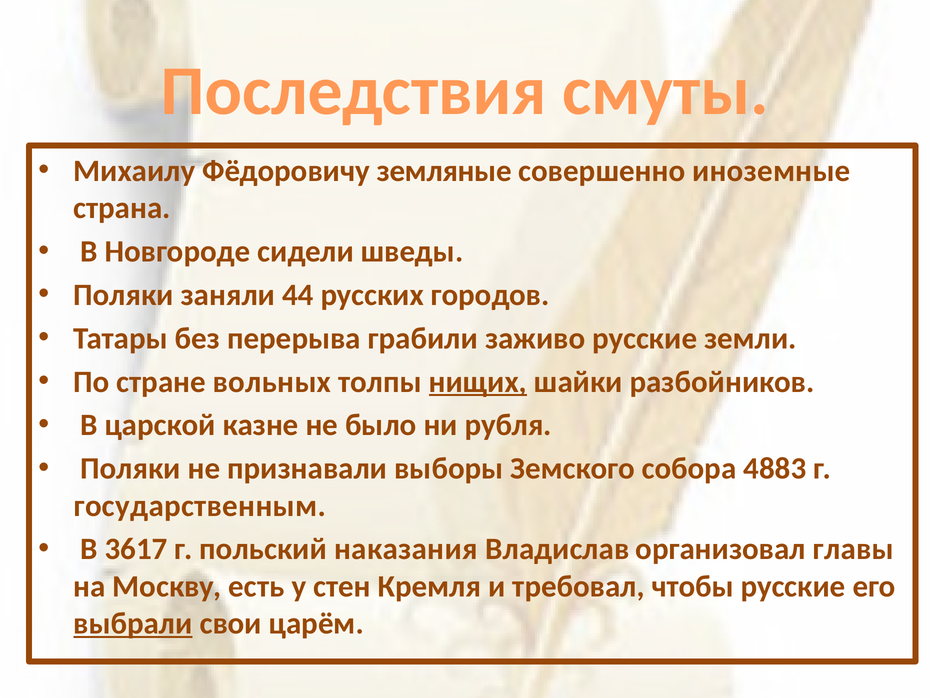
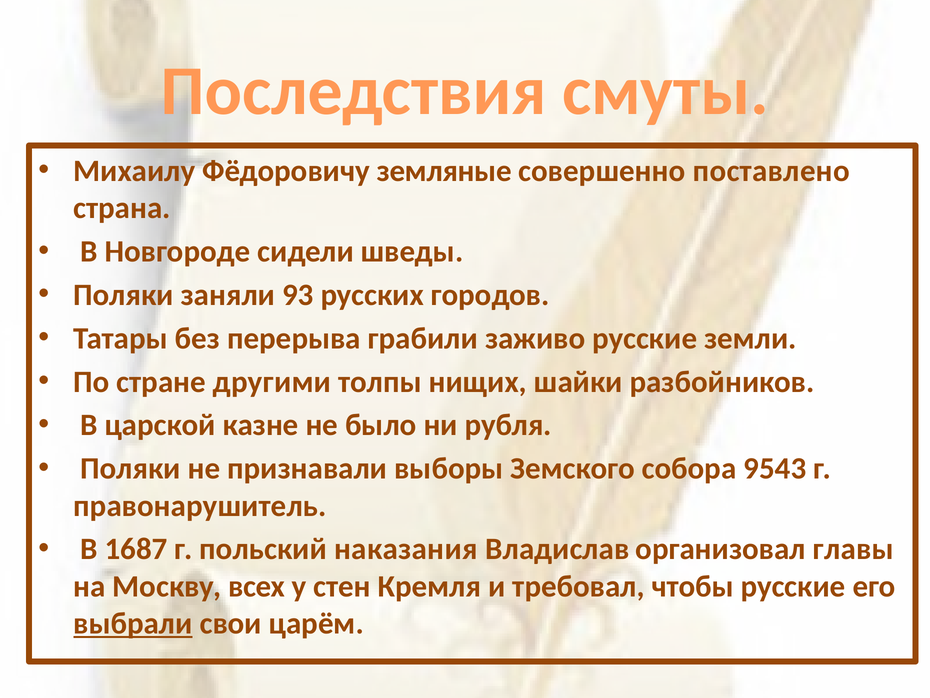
иноземные: иноземные -> поставлено
44: 44 -> 93
вольных: вольных -> другими
нищих underline: present -> none
4883: 4883 -> 9543
государственным: государственным -> правонарушитель
3617: 3617 -> 1687
есть: есть -> всех
